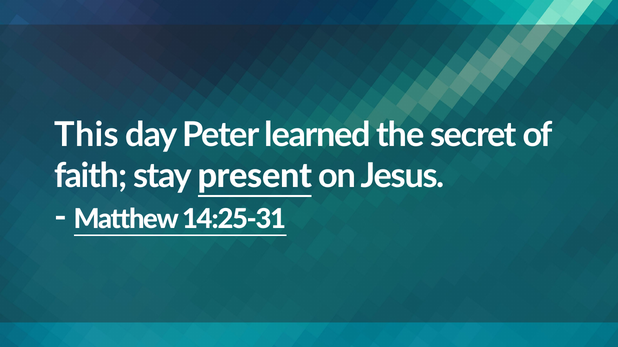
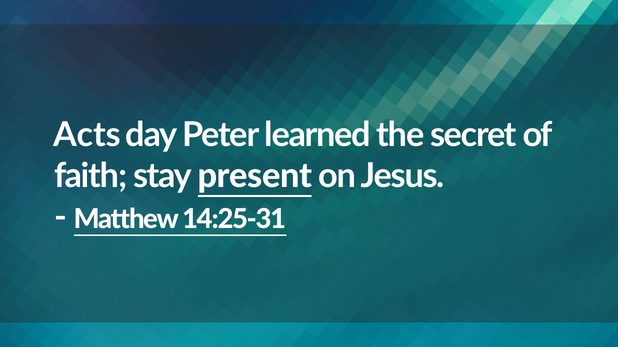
This: This -> Acts
